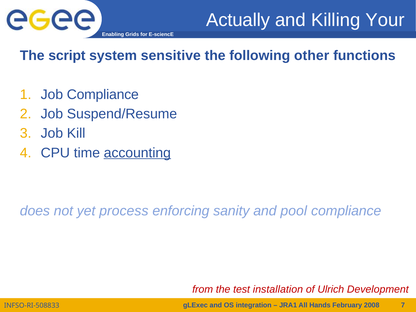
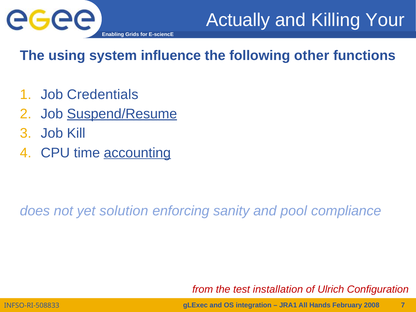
script: script -> using
sensitive: sensitive -> influence
Job Compliance: Compliance -> Credentials
Suspend/Resume underline: none -> present
process: process -> solution
Development: Development -> Configuration
